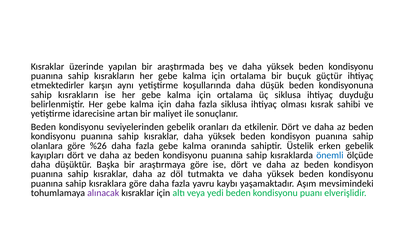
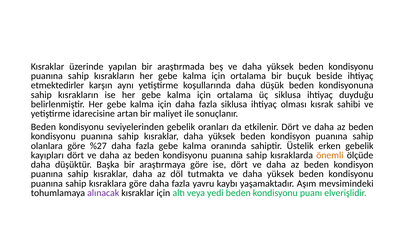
güçtür: güçtür -> beside
%26: %26 -> %27
önemli colour: blue -> orange
